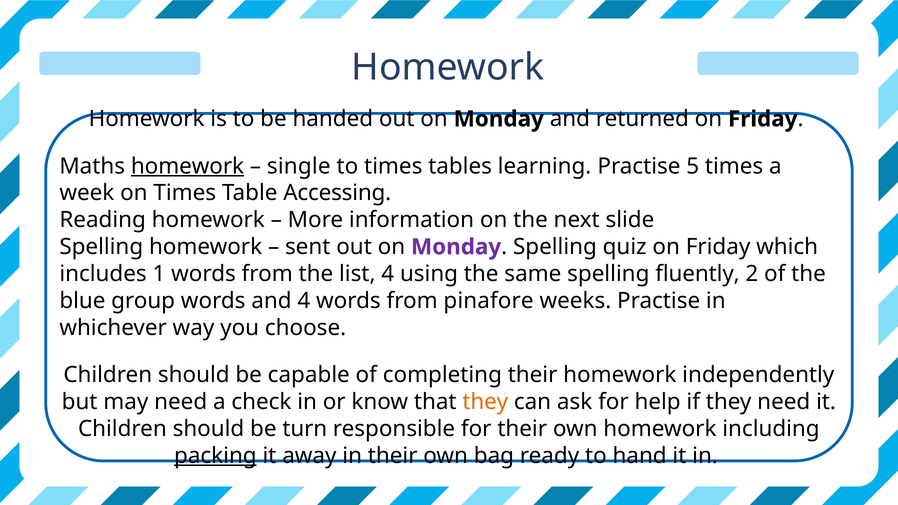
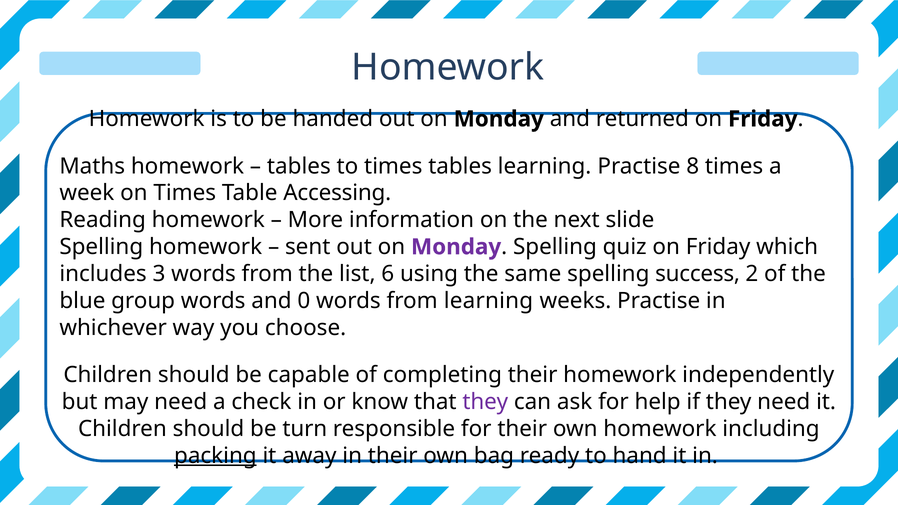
homework at (188, 166) underline: present -> none
single at (299, 166): single -> tables
5: 5 -> 8
1: 1 -> 3
list 4: 4 -> 6
fluently: fluently -> success
and 4: 4 -> 0
from pinafore: pinafore -> learning
they at (485, 402) colour: orange -> purple
